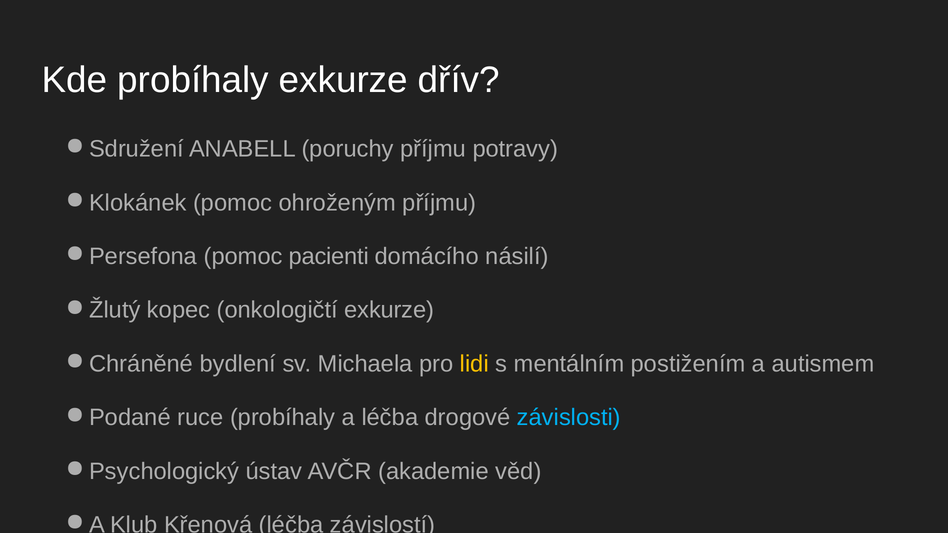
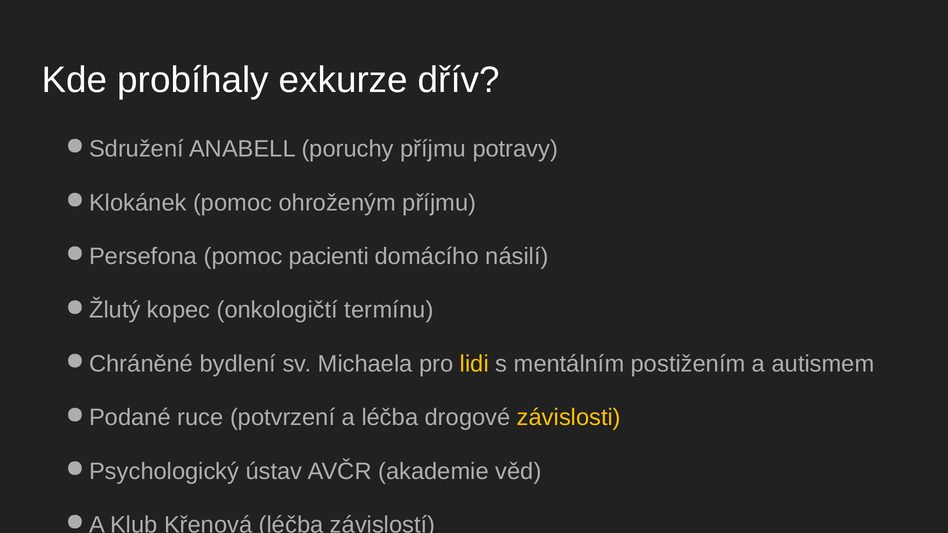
onkologičtí exkurze: exkurze -> termínu
ruce probíhaly: probíhaly -> potvrzení
závislosti colour: light blue -> yellow
